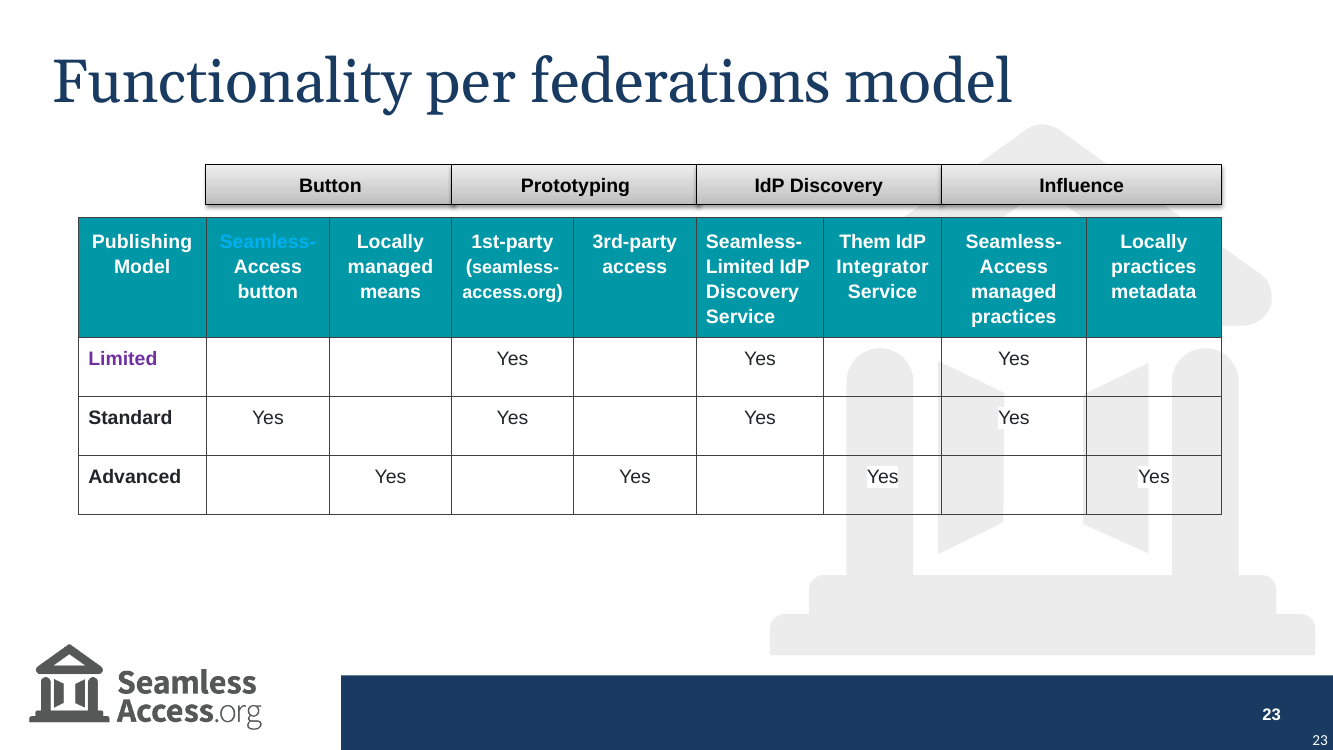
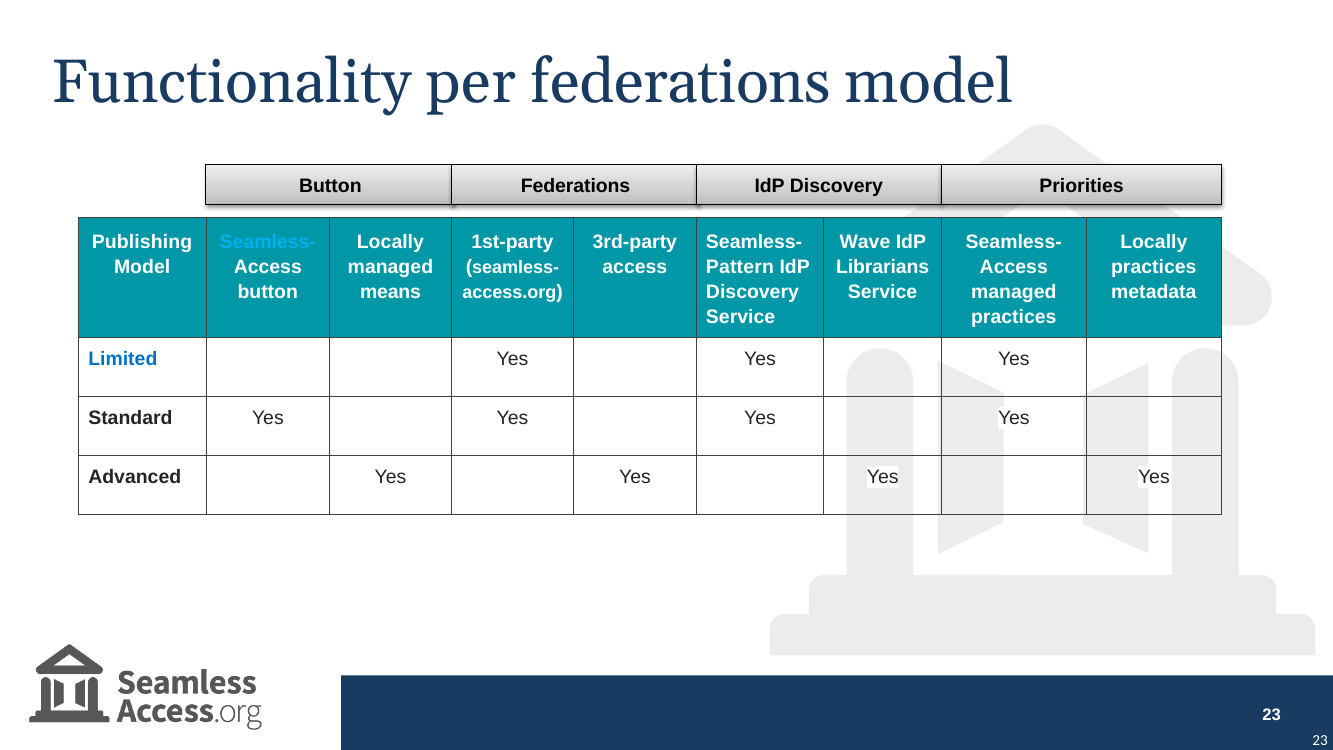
Button Prototyping: Prototyping -> Federations
Influence: Influence -> Priorities
Them: Them -> Wave
Limited at (740, 267): Limited -> Pattern
Integrator: Integrator -> Librarians
Limited at (123, 359) colour: purple -> blue
